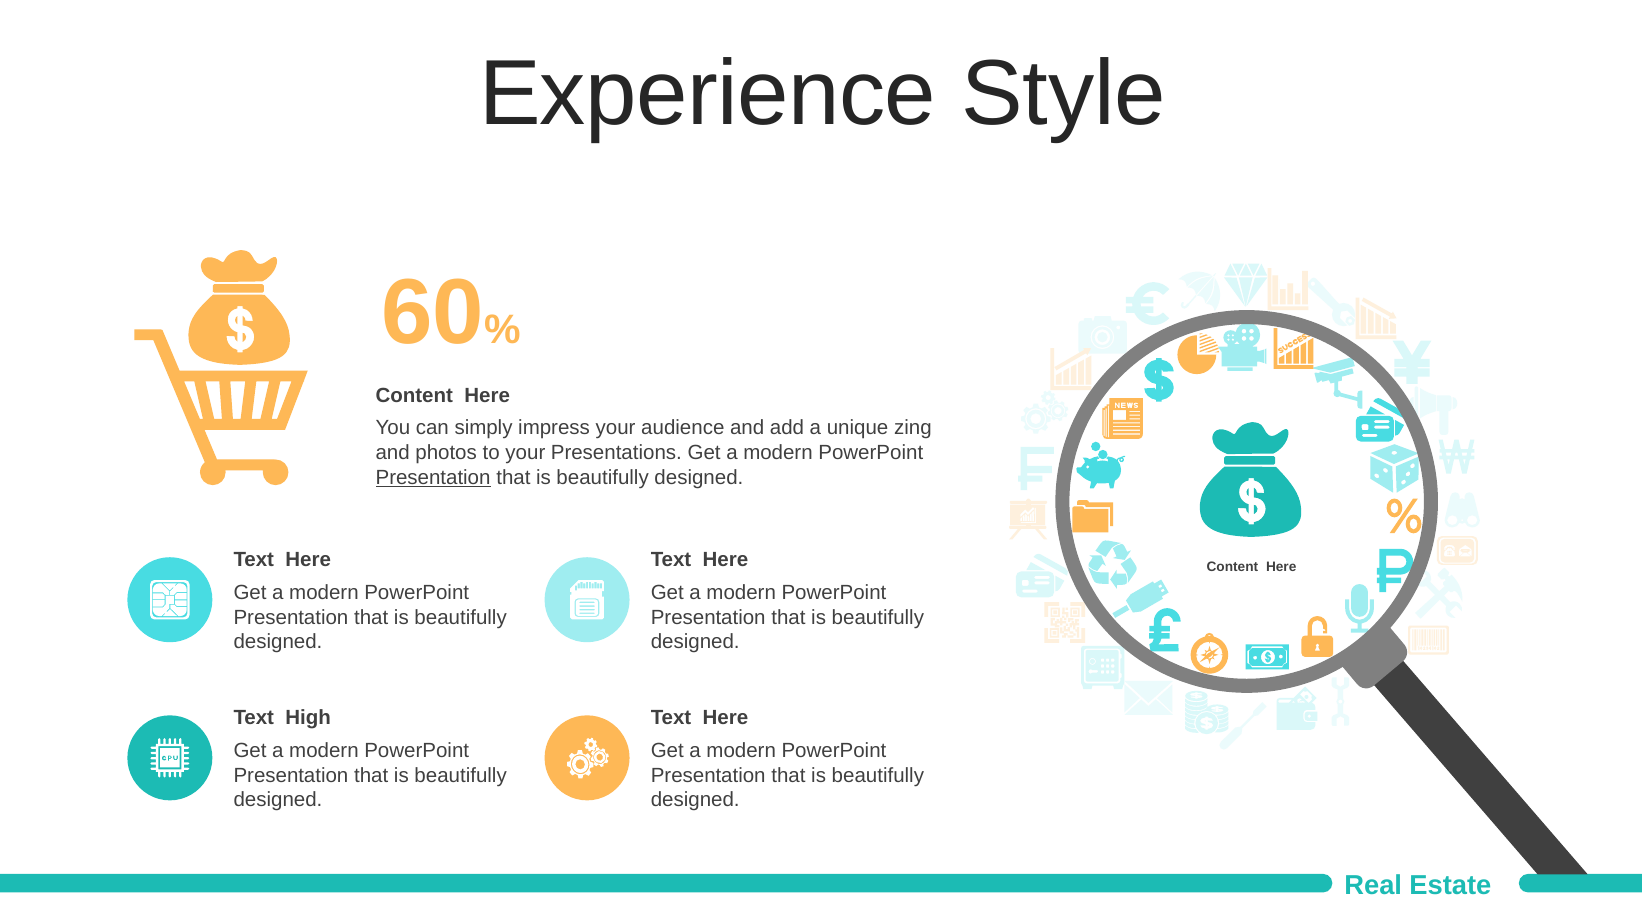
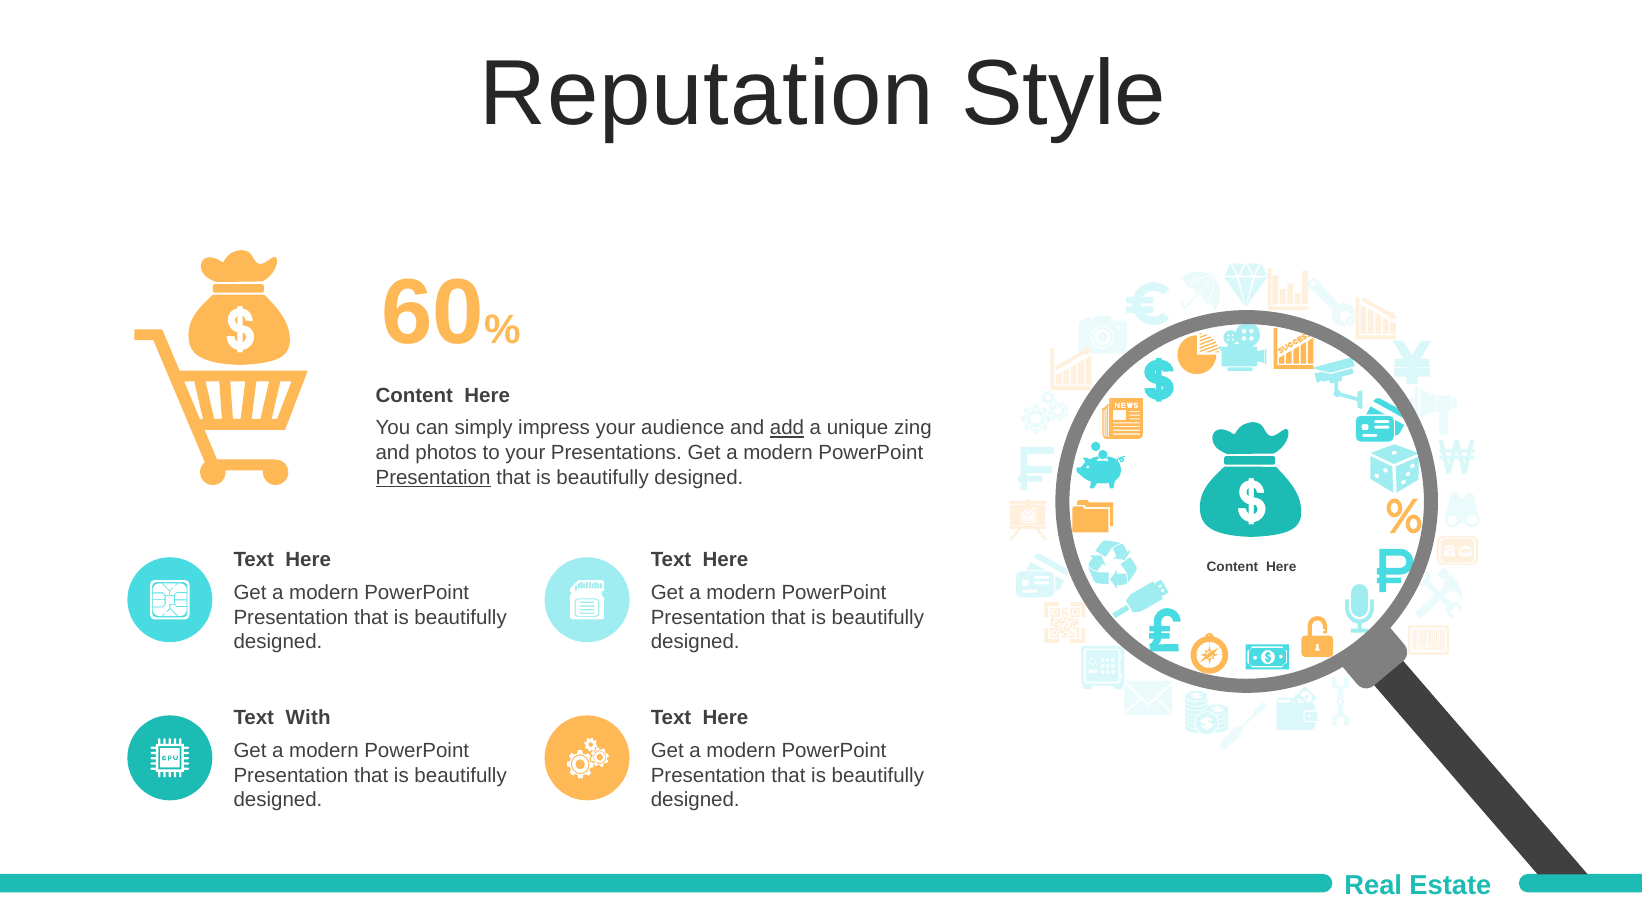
Experience: Experience -> Reputation
add underline: none -> present
High: High -> With
